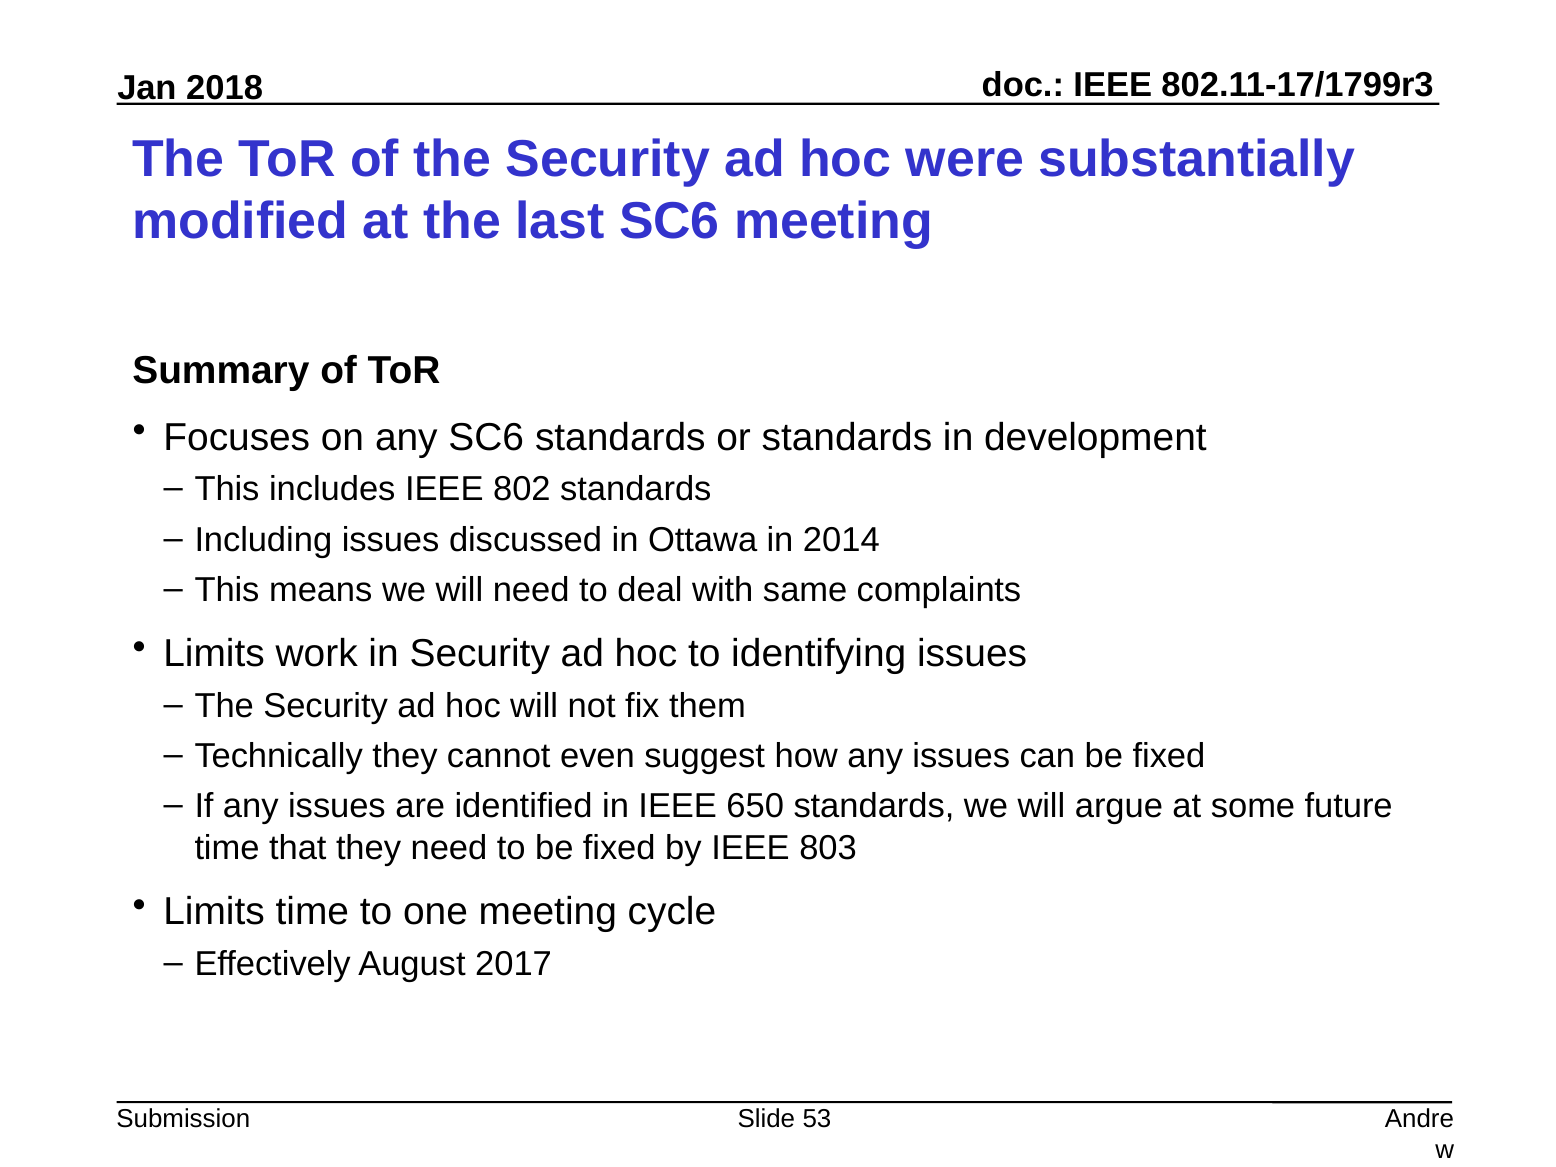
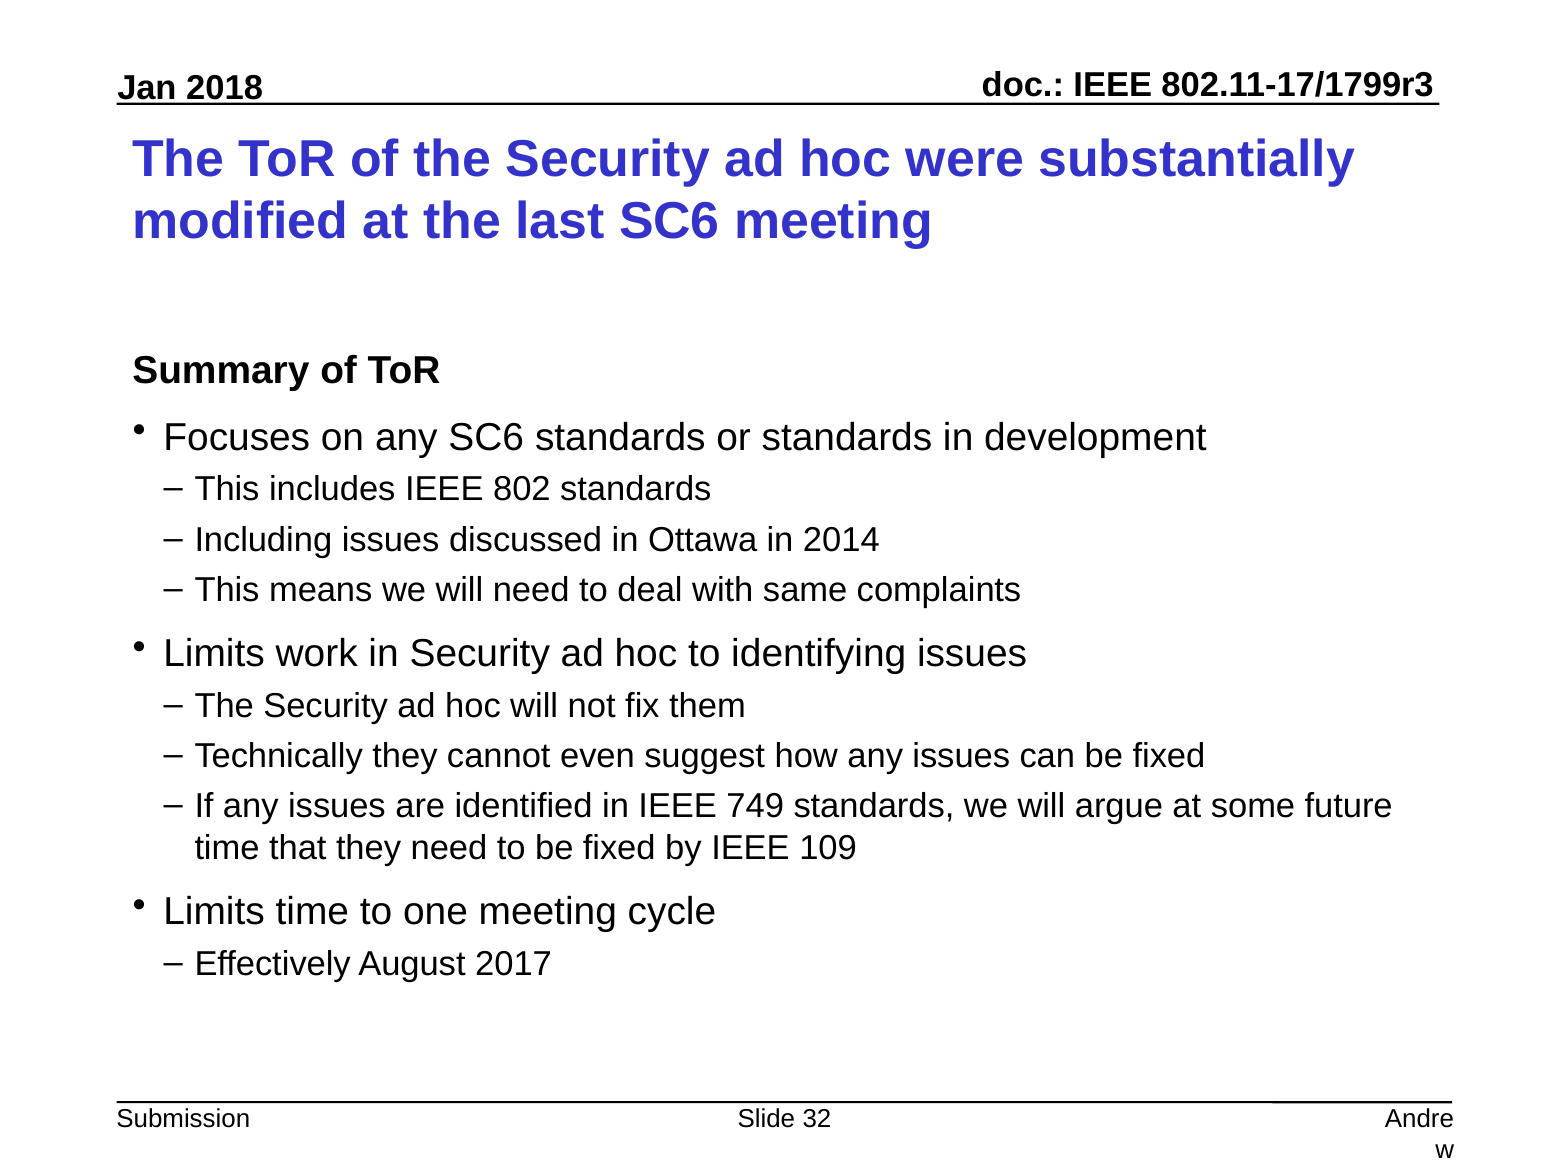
650: 650 -> 749
803: 803 -> 109
53: 53 -> 32
